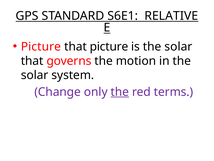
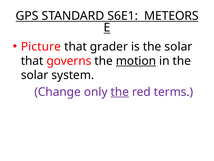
RELATIVE: RELATIVE -> METEORS
that picture: picture -> grader
motion underline: none -> present
